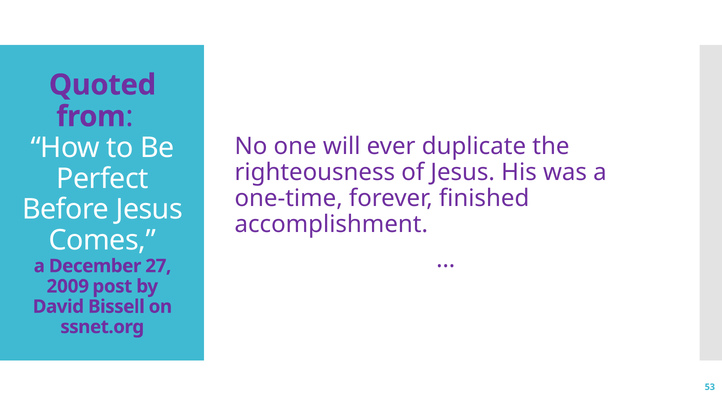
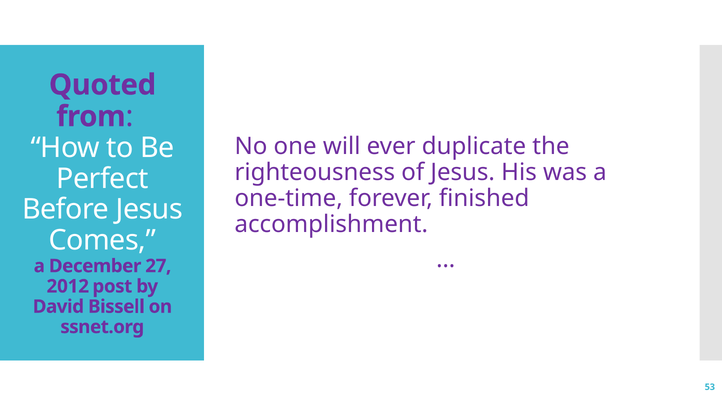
2009: 2009 -> 2012
